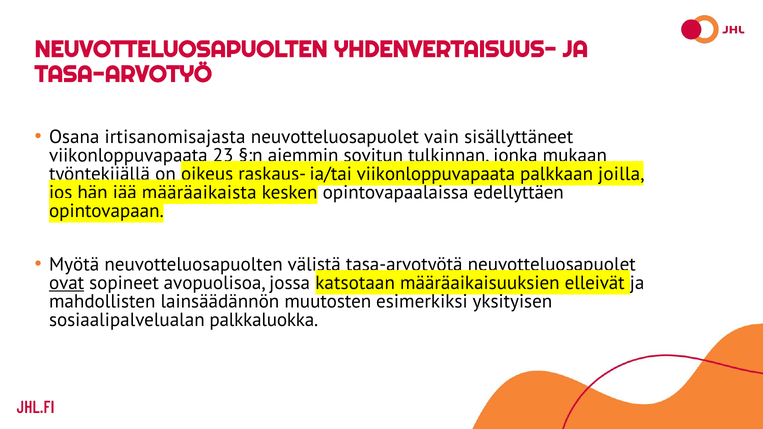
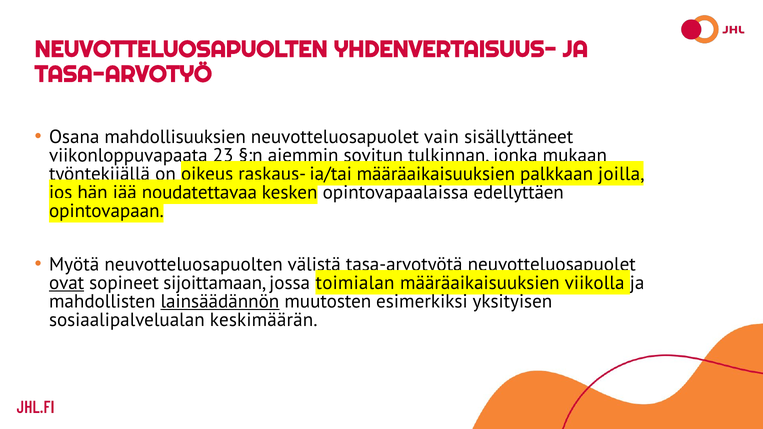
irtisanomisajasta: irtisanomisajasta -> mahdollisuuksien
ja/tai viikonloppuvapaata: viikonloppuvapaata -> määräaikaisuuksien
määräaikaista: määräaikaista -> noudatettavaa
avopuolisoa: avopuolisoa -> sijoittamaan
katsotaan: katsotaan -> toimialan
elleivät: elleivät -> viikolla
lainsäädännön underline: none -> present
palkkaluokka: palkkaluokka -> keskimäärän
